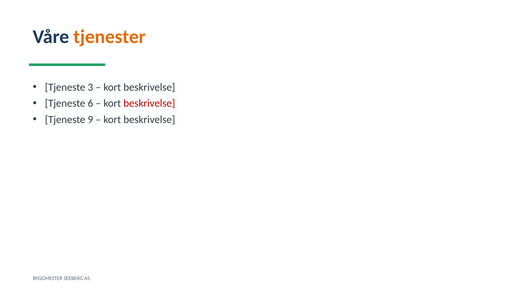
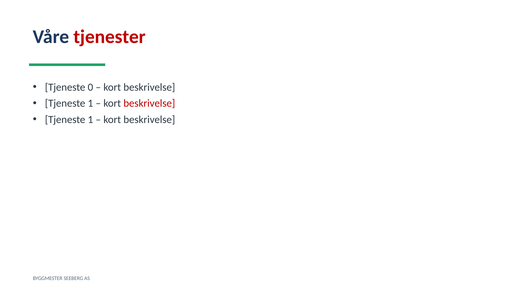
tjenester colour: orange -> red
3: 3 -> 0
6 at (90, 104): 6 -> 1
9 at (90, 120): 9 -> 1
